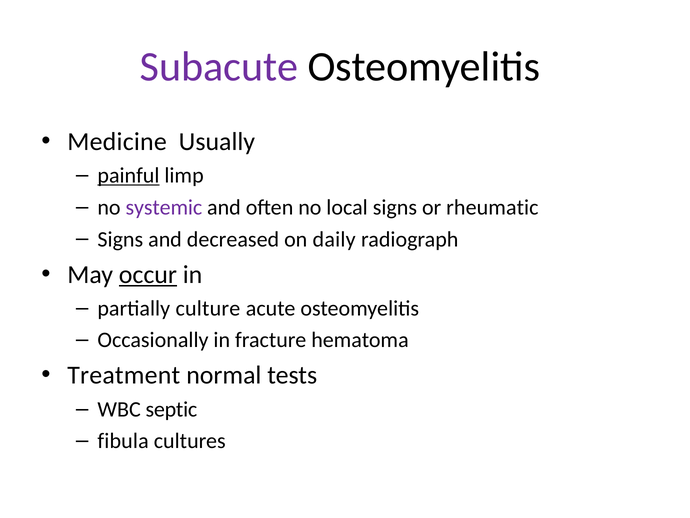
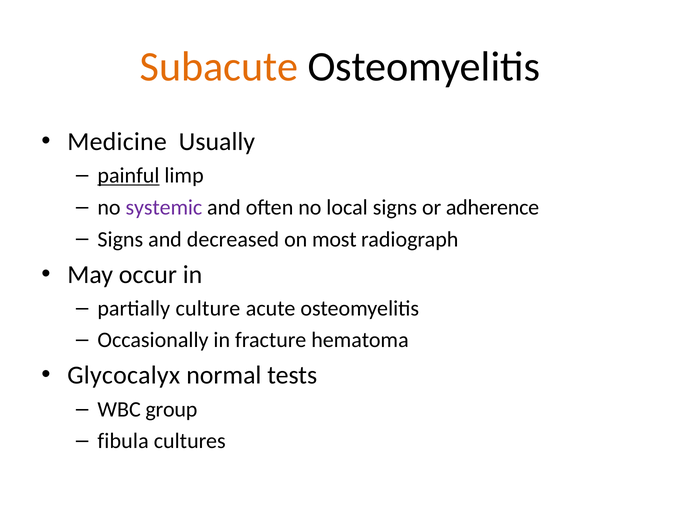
Subacute colour: purple -> orange
rheumatic: rheumatic -> adherence
daily: daily -> most
occur underline: present -> none
Treatment: Treatment -> Glycocalyx
septic: septic -> group
